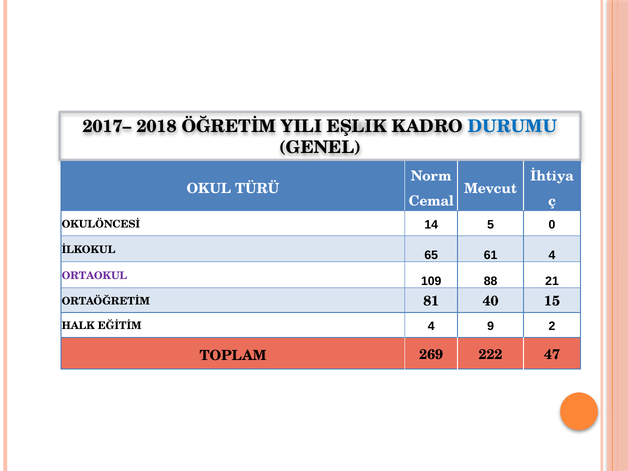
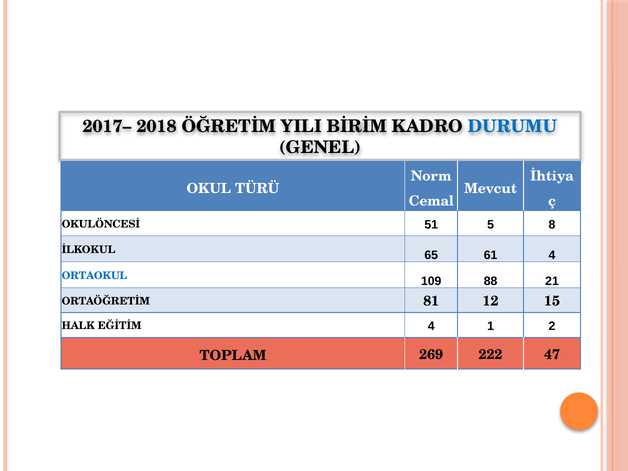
EŞLIK: EŞLIK -> BİRİM
14: 14 -> 51
5 0: 0 -> 8
ORTAOKUL colour: purple -> blue
40: 40 -> 12
9: 9 -> 1
